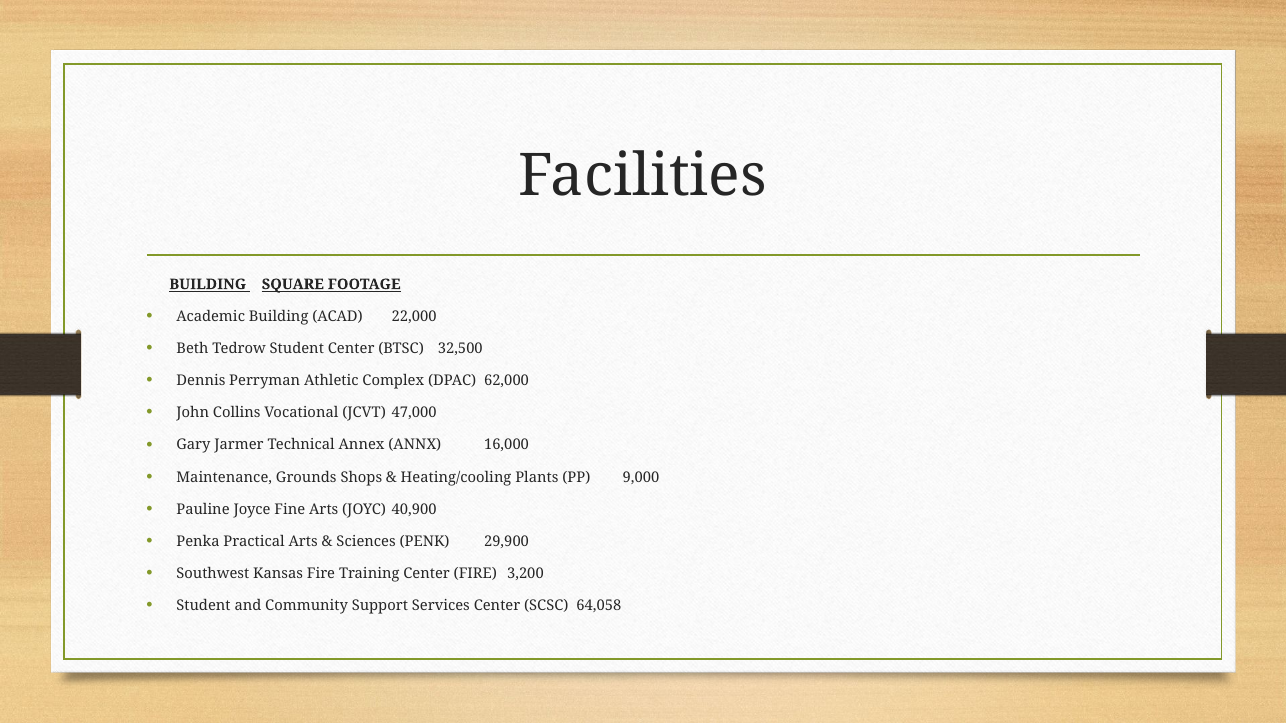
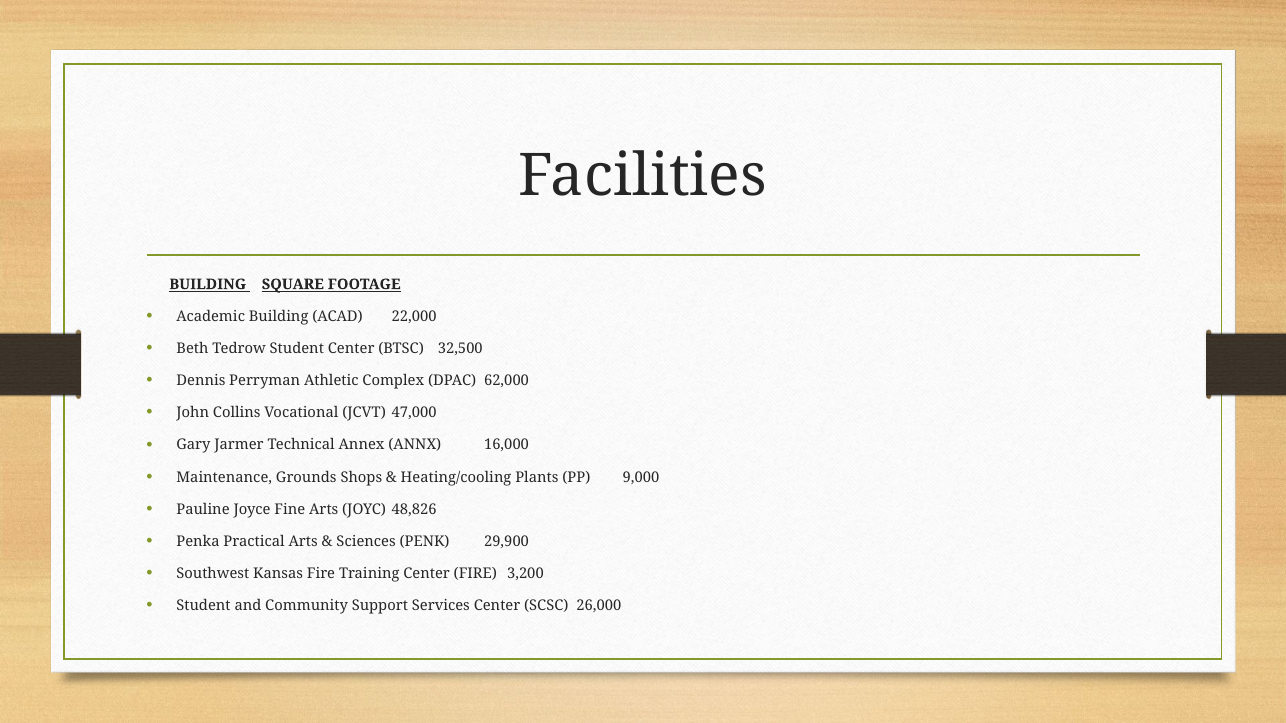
40,900: 40,900 -> 48,826
64,058: 64,058 -> 26,000
